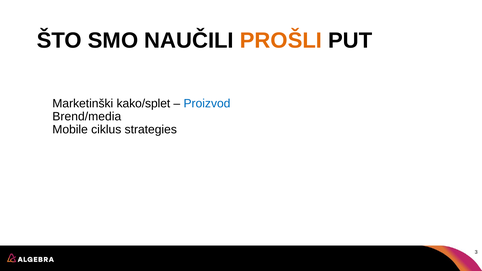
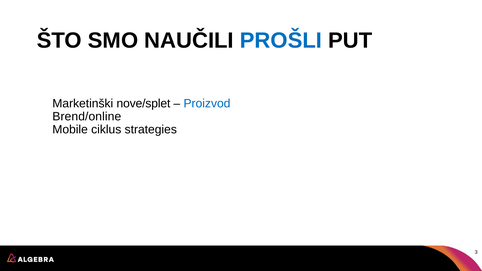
PROŠLI colour: orange -> blue
kako/splet: kako/splet -> nove/splet
Brend/media: Brend/media -> Brend/online
